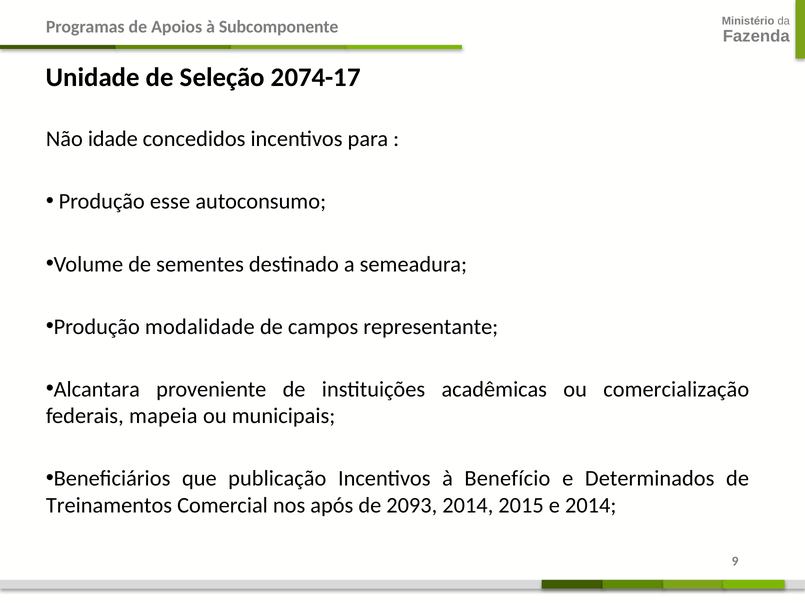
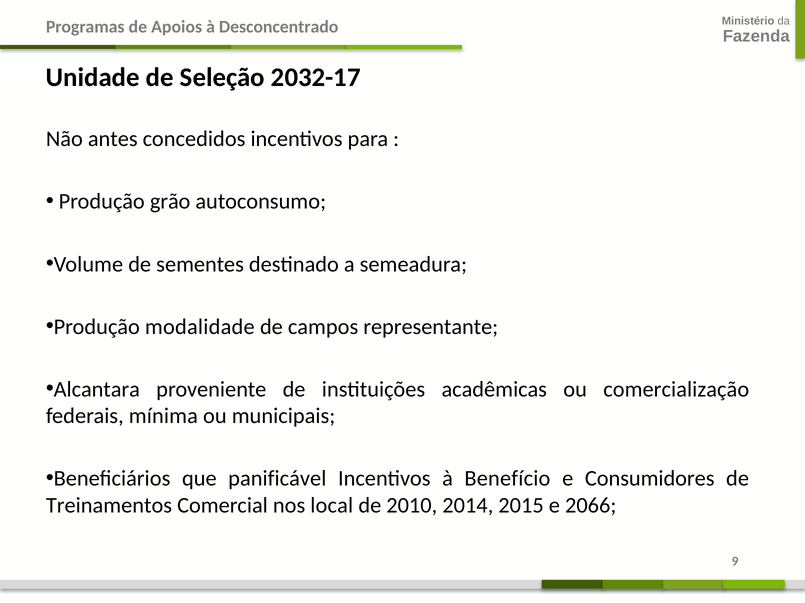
Subcomponente: Subcomponente -> Desconcentrado
2074-17: 2074-17 -> 2032-17
idade: idade -> antes
esse: esse -> grão
mapeia: mapeia -> mínima
publicação: publicação -> panificável
Determinados: Determinados -> Consumidores
após: após -> local
2093: 2093 -> 2010
e 2014: 2014 -> 2066
